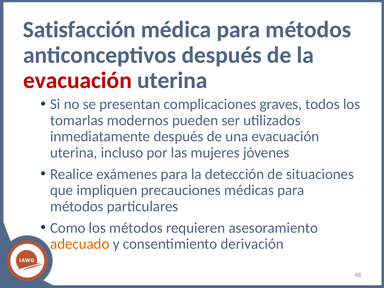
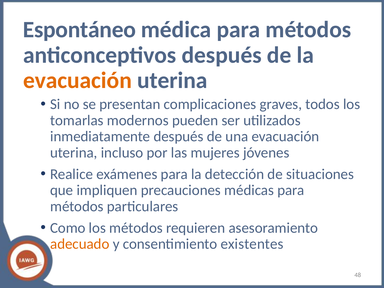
Satisfacción: Satisfacción -> Espontáneo
evacuación at (77, 80) colour: red -> orange
derivación: derivación -> existentes
